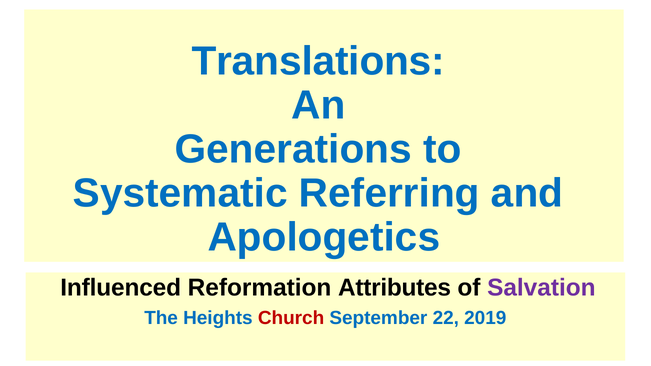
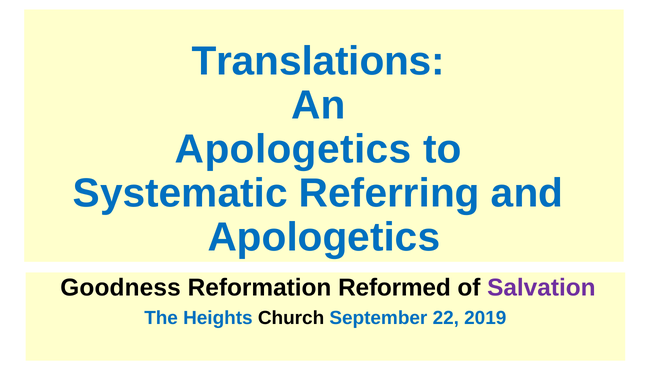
Generations at (293, 149): Generations -> Apologetics
Influenced: Influenced -> Goodness
Attributes: Attributes -> Reformed
Church colour: red -> black
